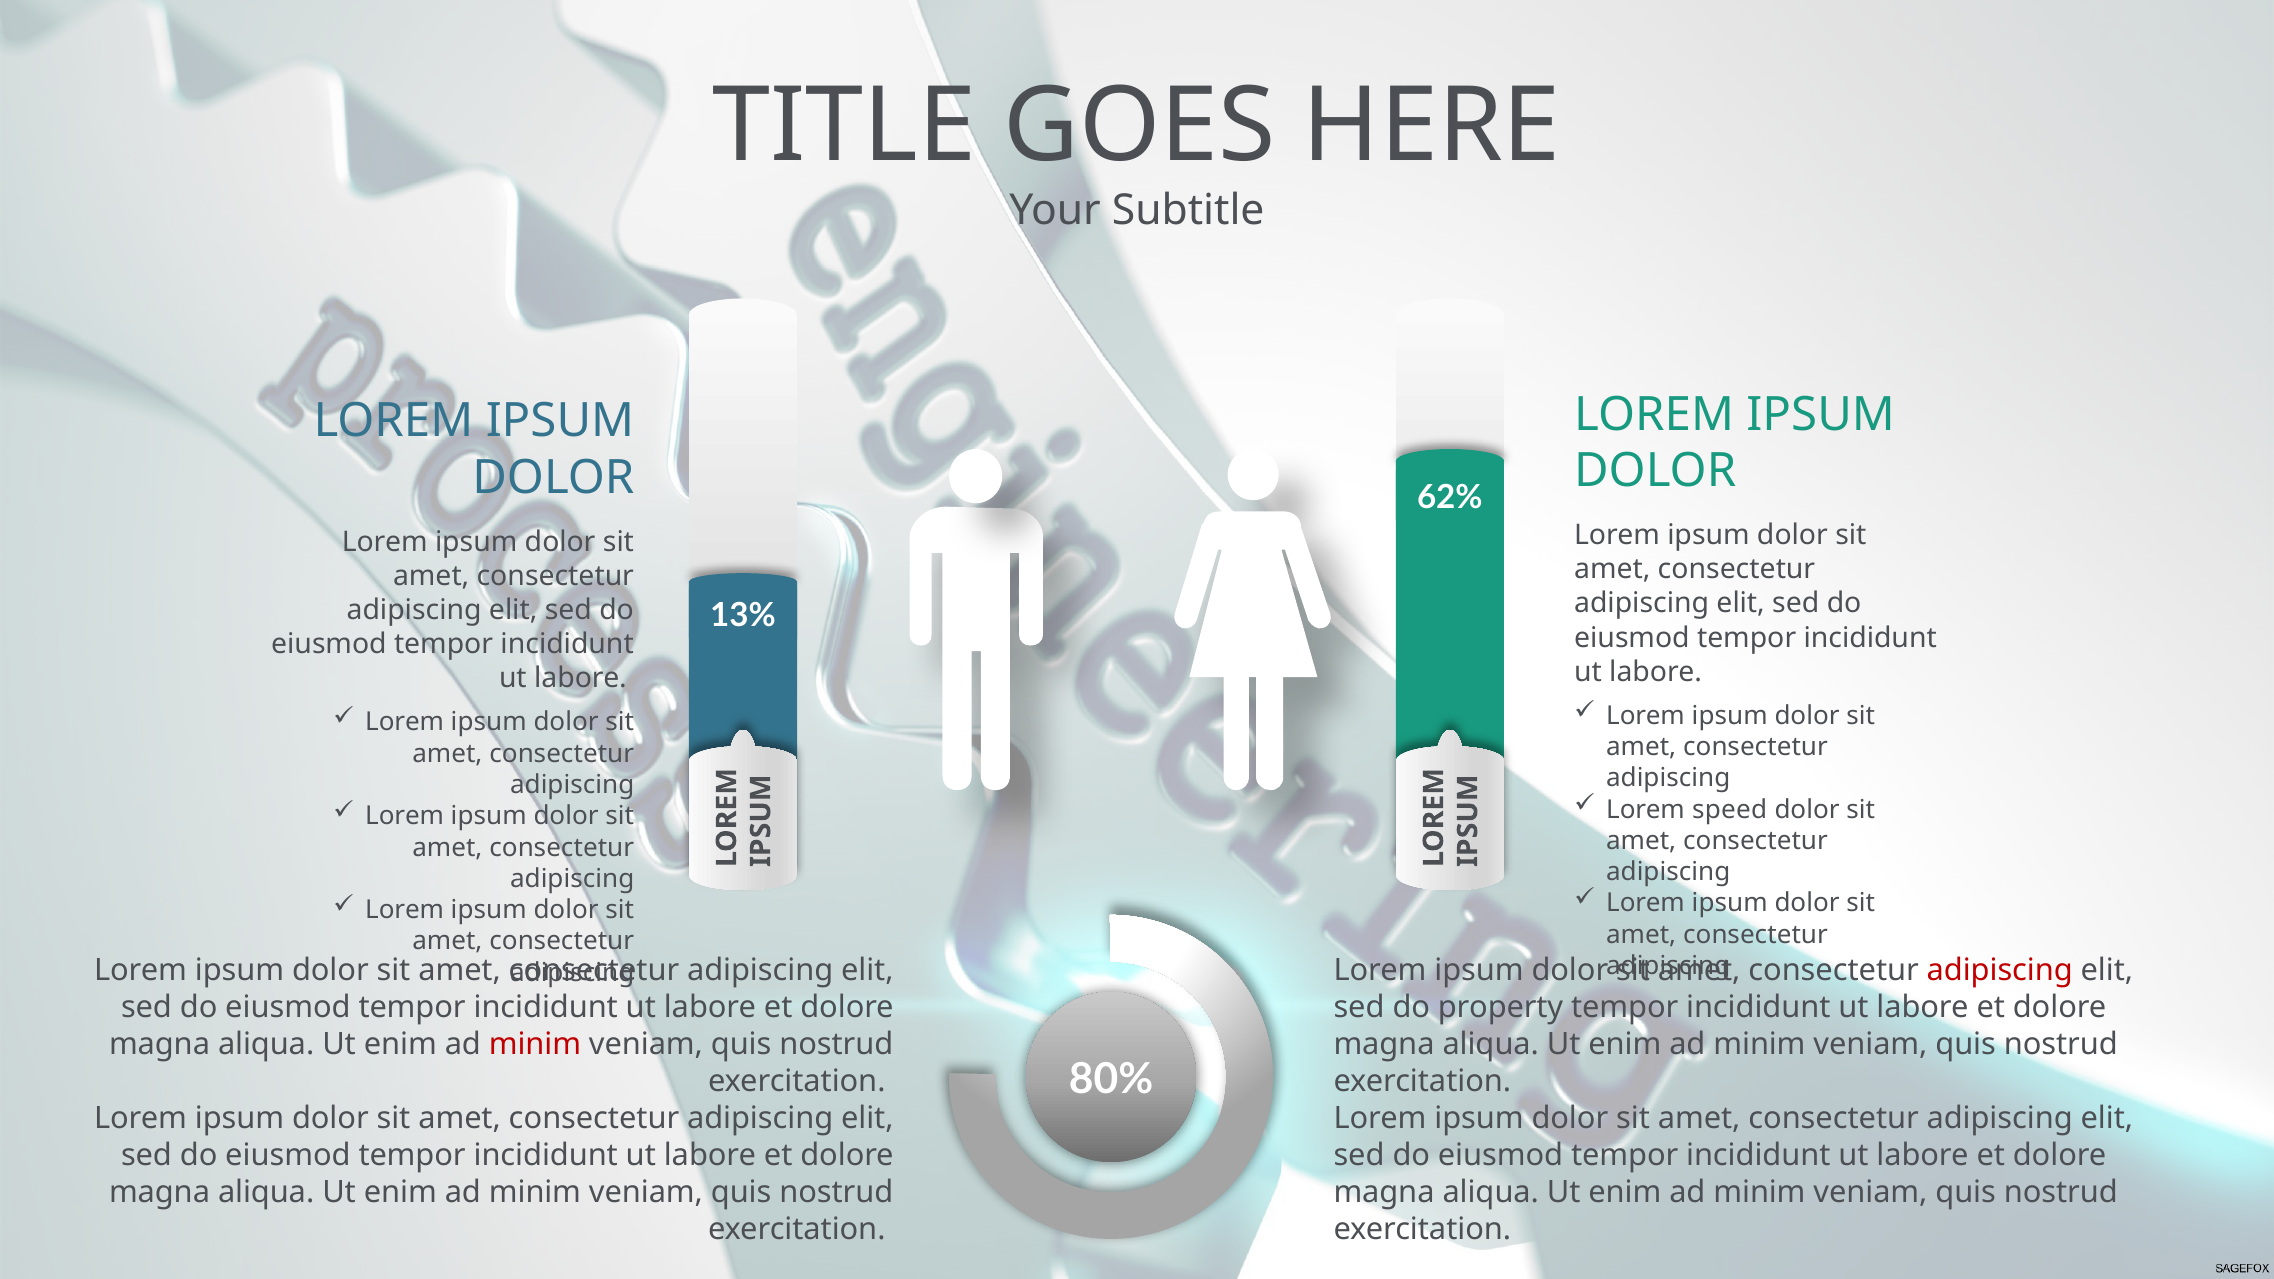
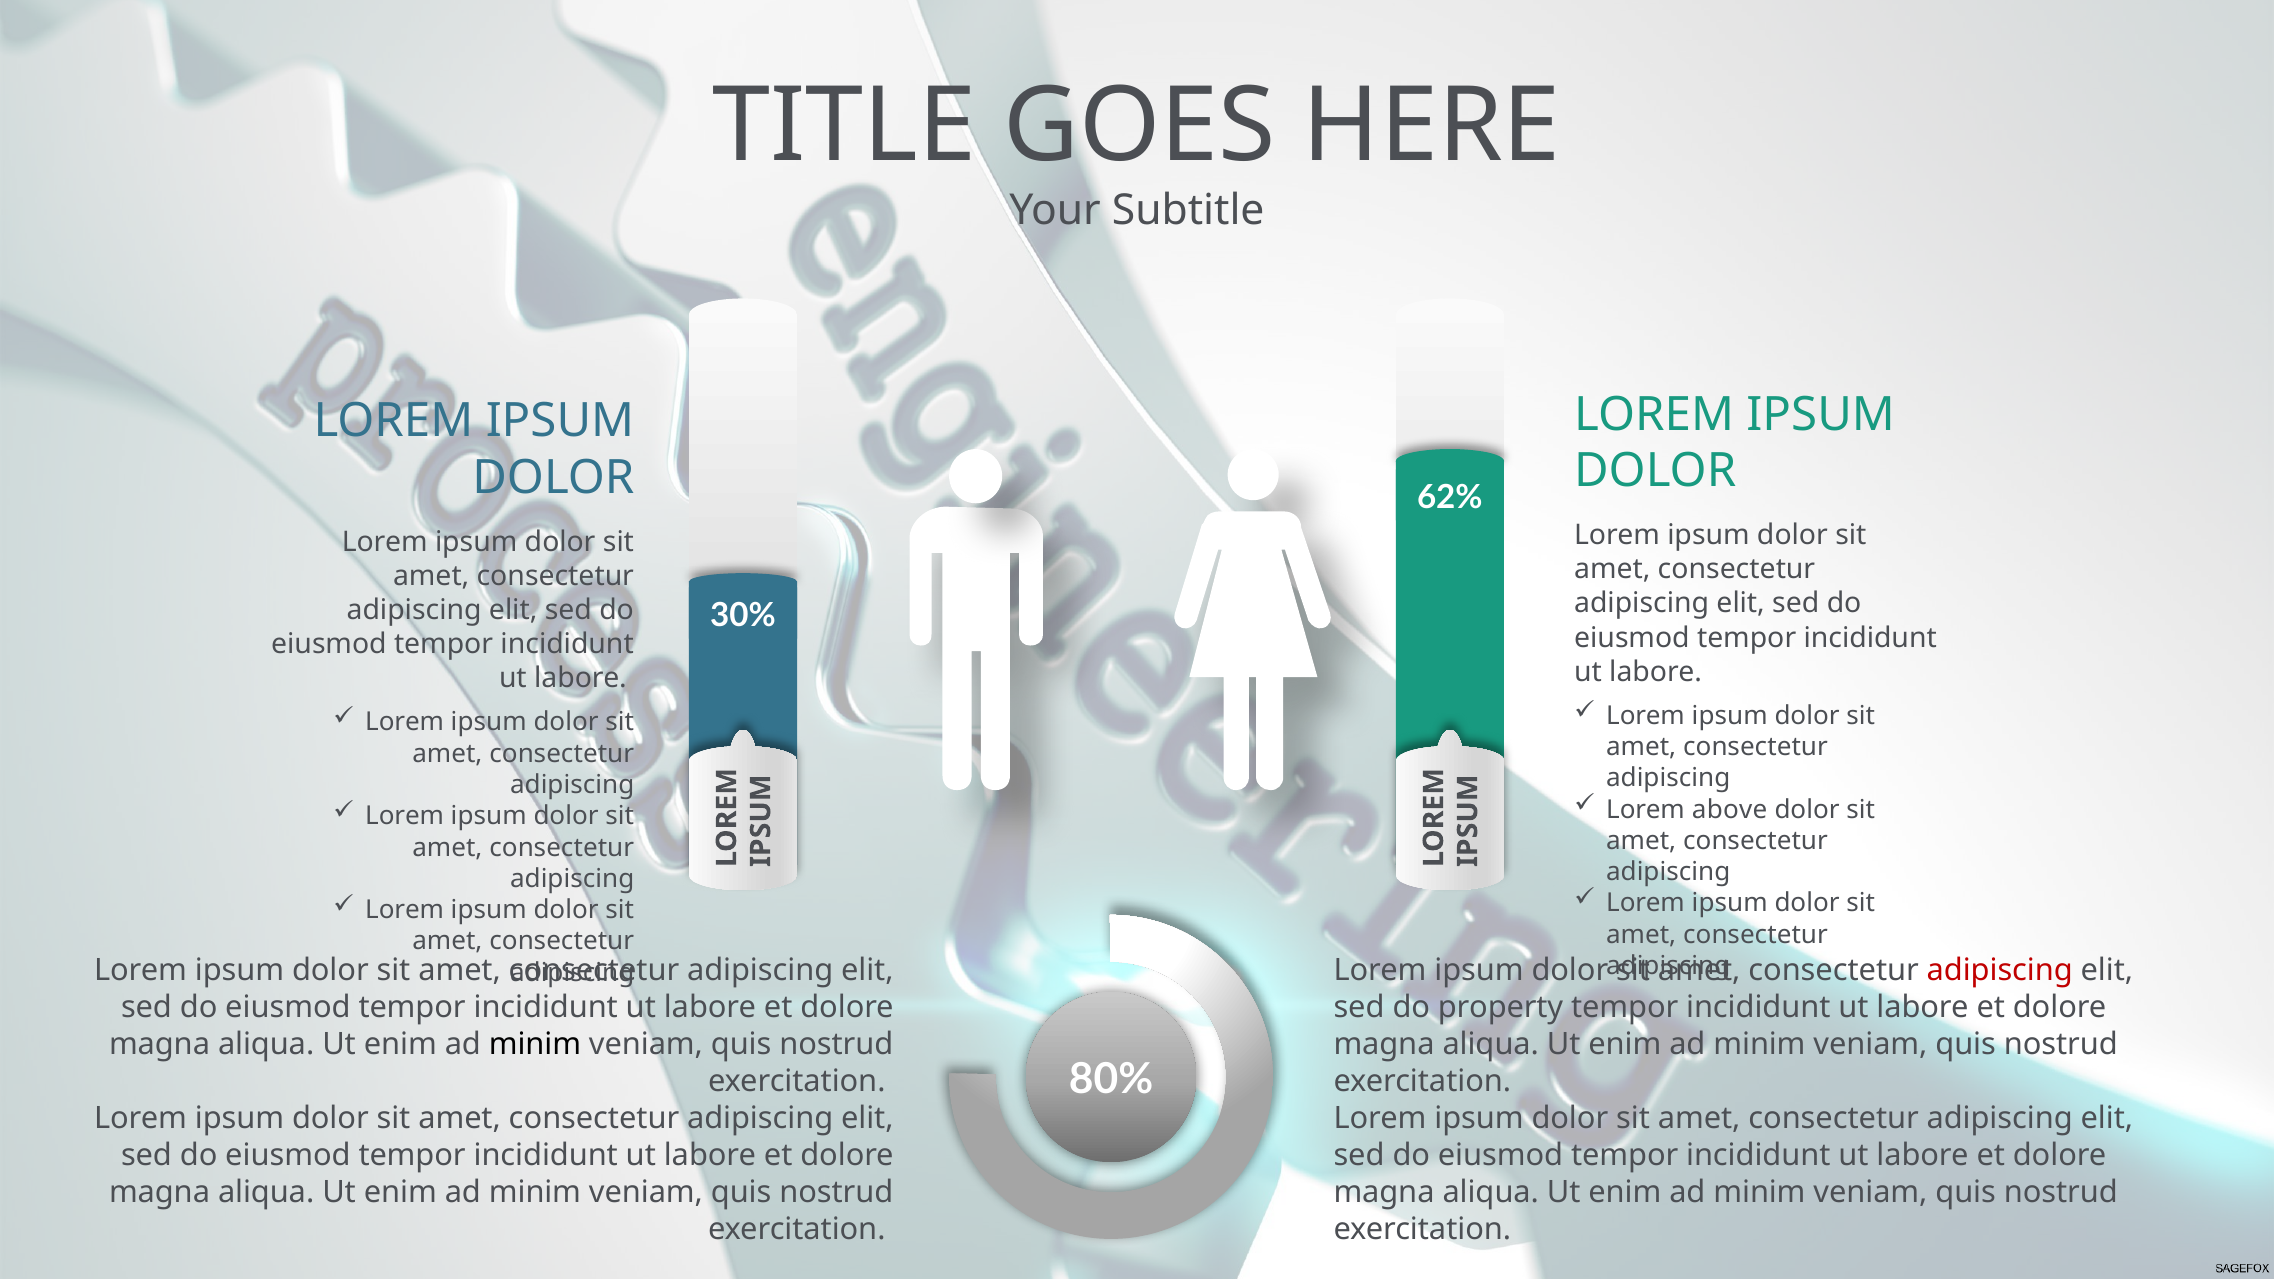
13%: 13% -> 30%
speed: speed -> above
minim at (535, 1045) colour: red -> black
